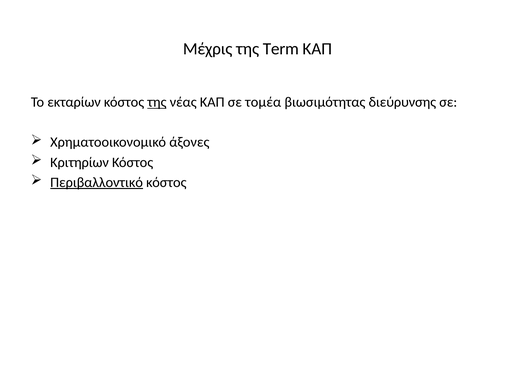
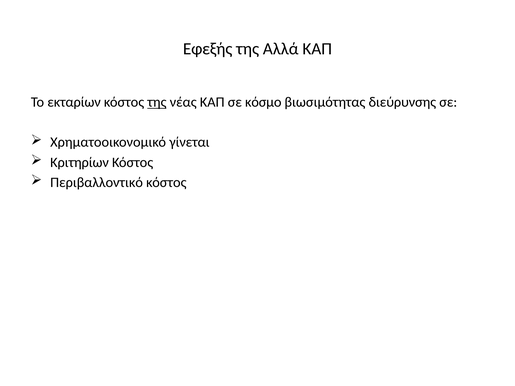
Μέχρις: Μέχρις -> Εφεξής
Term: Term -> Αλλά
τομέα: τομέα -> κόσμο
άξονες: άξονες -> γίνεται
Περιβαλλοντικό underline: present -> none
